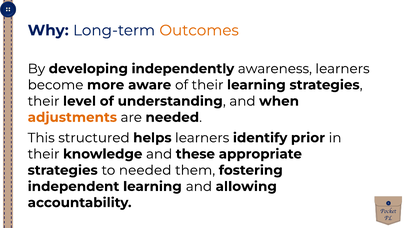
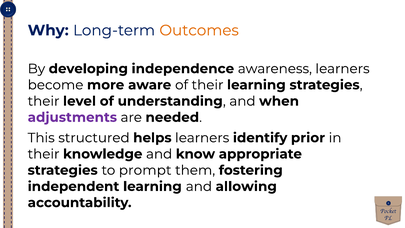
independently: independently -> independence
adjustments colour: orange -> purple
these: these -> know
to needed: needed -> prompt
